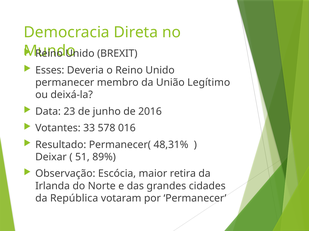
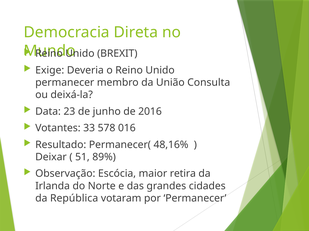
Esses: Esses -> Exige
Legítimo: Legítimo -> Consulta
48,31%: 48,31% -> 48,16%
